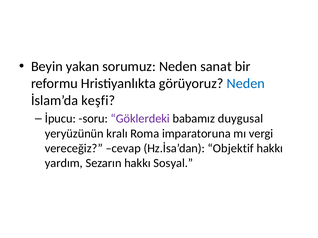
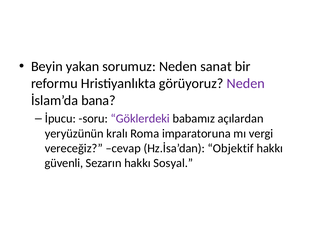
Neden at (246, 84) colour: blue -> purple
keşfi: keşfi -> bana
duygusal: duygusal -> açılardan
yardım: yardım -> güvenli
